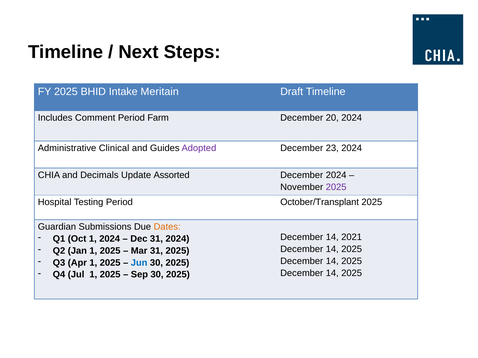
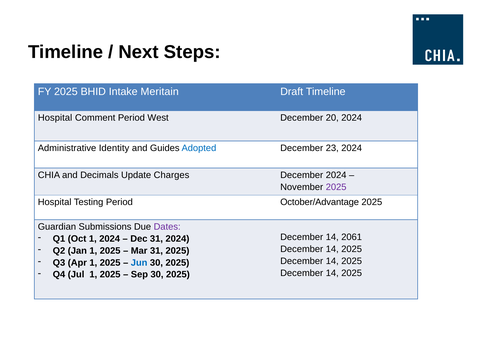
Includes at (55, 118): Includes -> Hospital
Farm: Farm -> West
Clinical: Clinical -> Identity
Adopted colour: purple -> blue
Assorted: Assorted -> Charges
October/Transplant: October/Transplant -> October/Advantage
Dates colour: orange -> purple
2021: 2021 -> 2061
